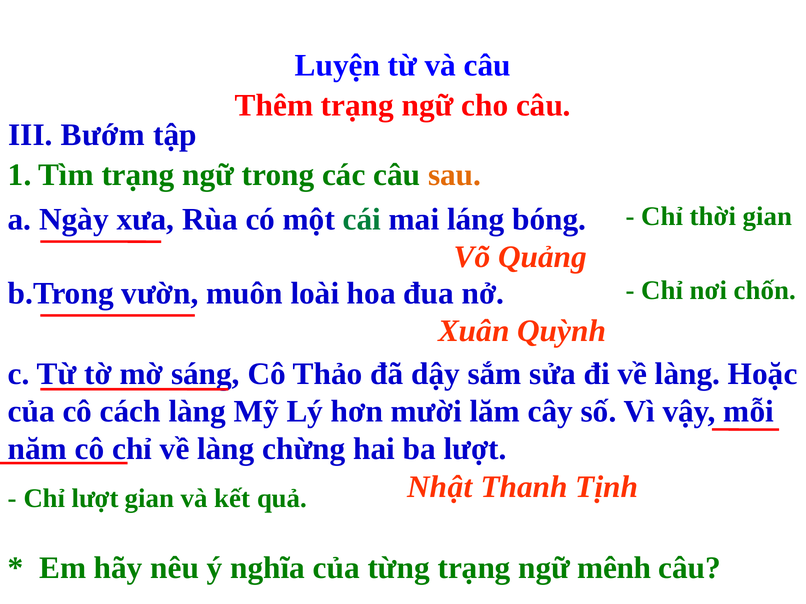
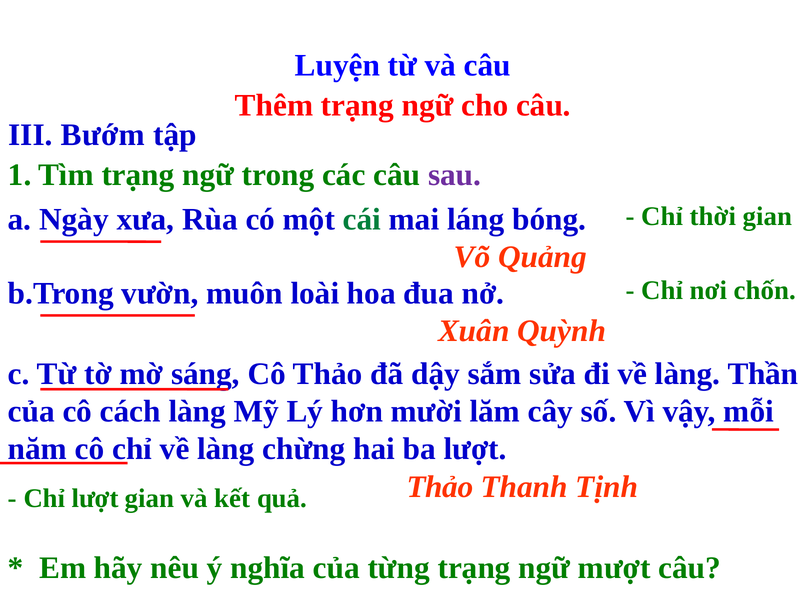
sau colour: orange -> purple
Hoặc: Hoặc -> Thần
Nhật at (440, 487): Nhật -> Thảo
mênh: mênh -> mượt
